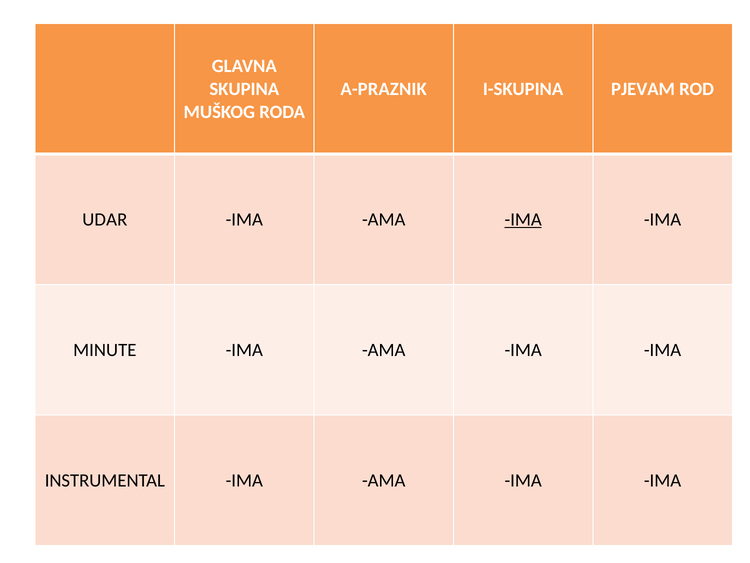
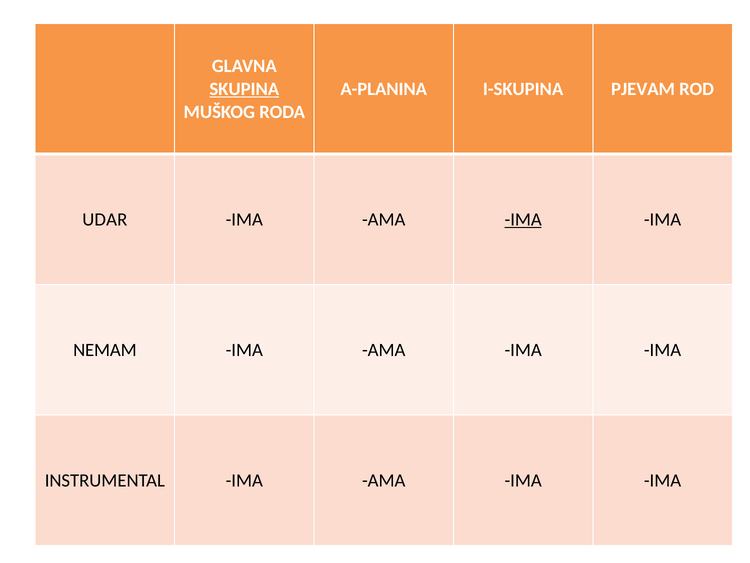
SKUPINA underline: none -> present
A-PRAZNIK: A-PRAZNIK -> A-PLANINA
MINUTE: MINUTE -> NEMAM
